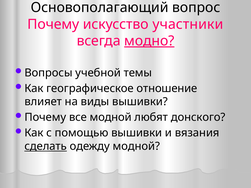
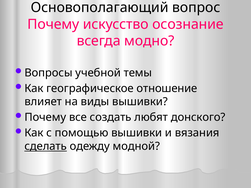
участники: участники -> осознание
модно underline: present -> none
все модной: модной -> создать
